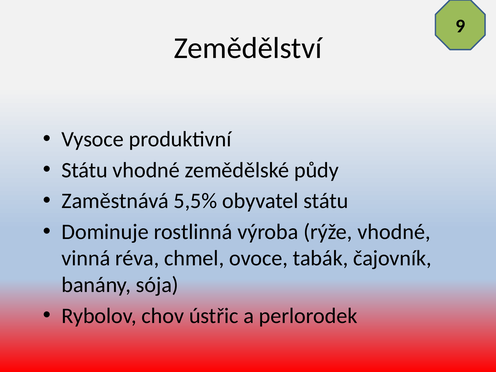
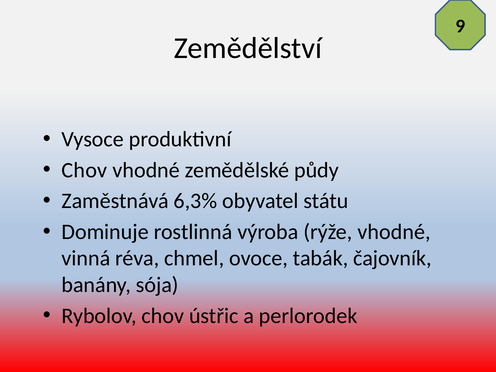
Státu at (85, 170): Státu -> Chov
5,5%: 5,5% -> 6,3%
